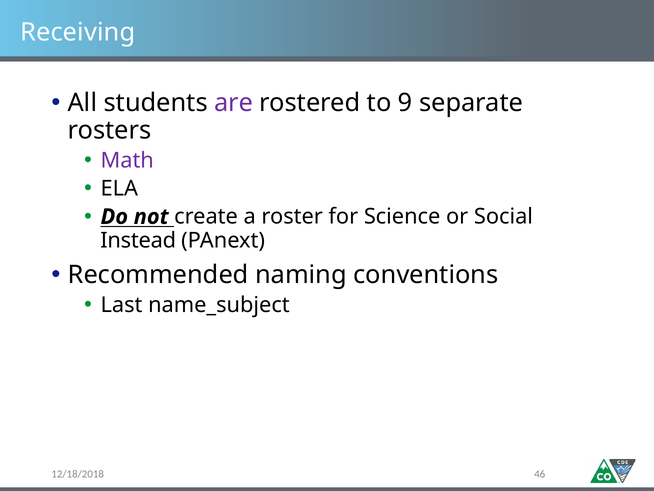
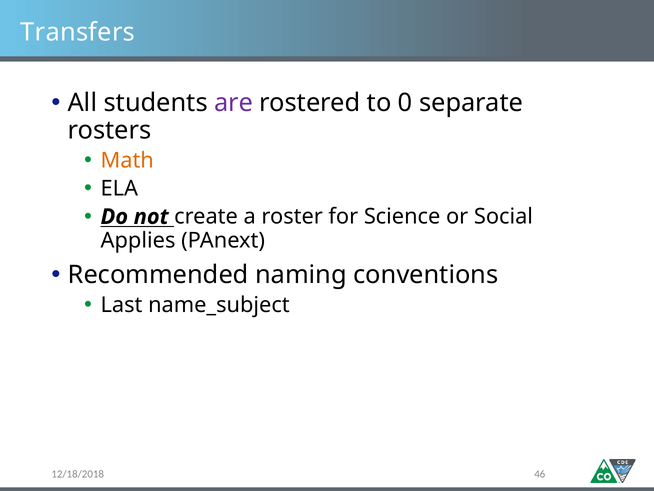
Receiving: Receiving -> Transfers
9: 9 -> 0
Math colour: purple -> orange
Instead: Instead -> Applies
